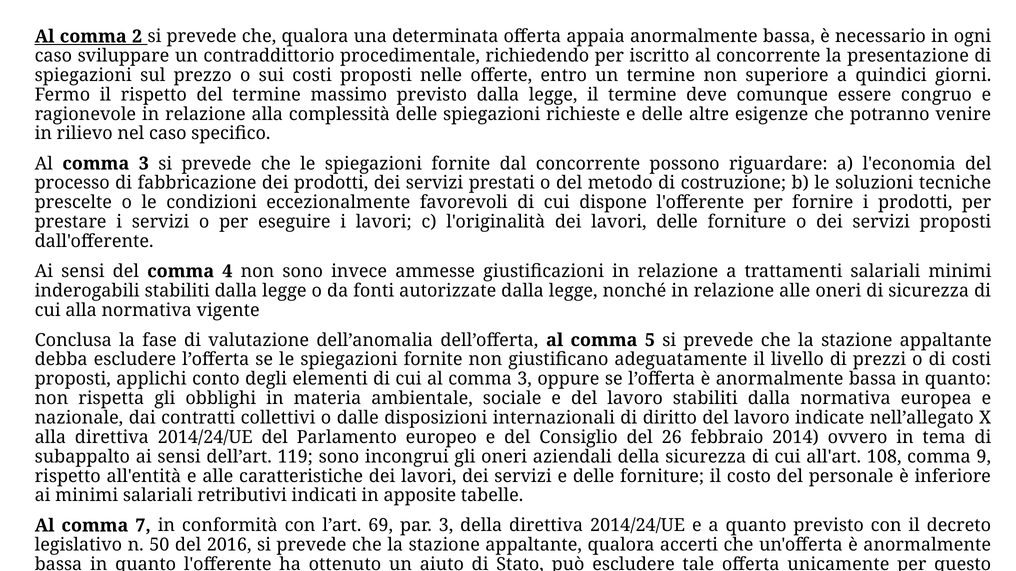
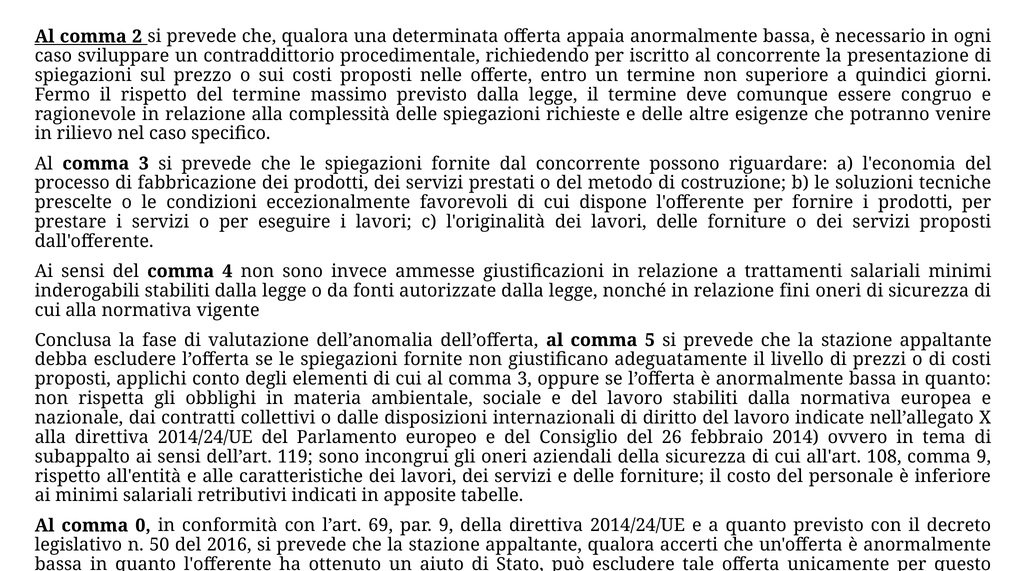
relazione alle: alle -> fini
7: 7 -> 0
par 3: 3 -> 9
